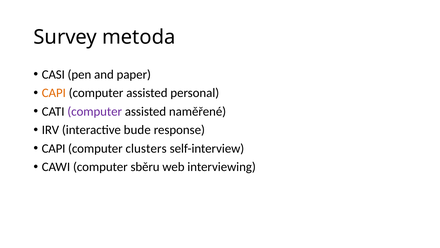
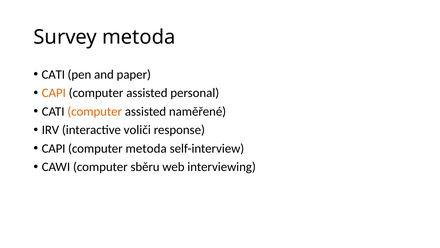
CASI at (53, 74): CASI -> CATI
computer at (95, 111) colour: purple -> orange
bude: bude -> voliči
computer clusters: clusters -> metoda
